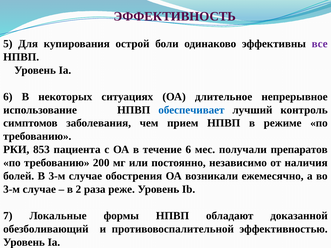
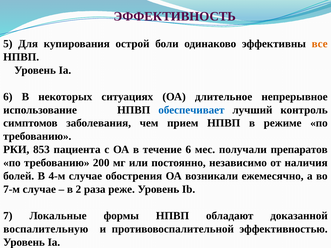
все colour: purple -> orange
В 3-м: 3-м -> 4-м
3-м at (12, 189): 3-м -> 7-м
обезболивающий: обезболивающий -> воспалительную
